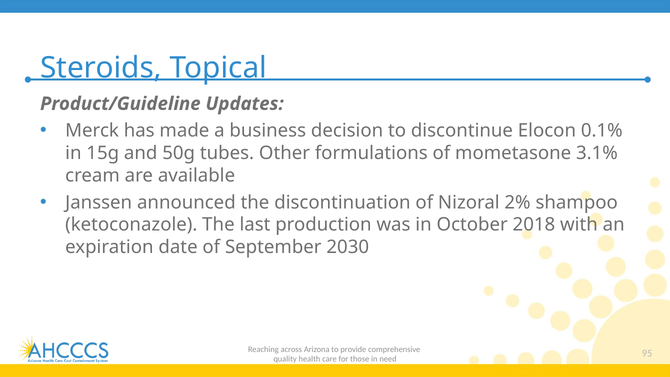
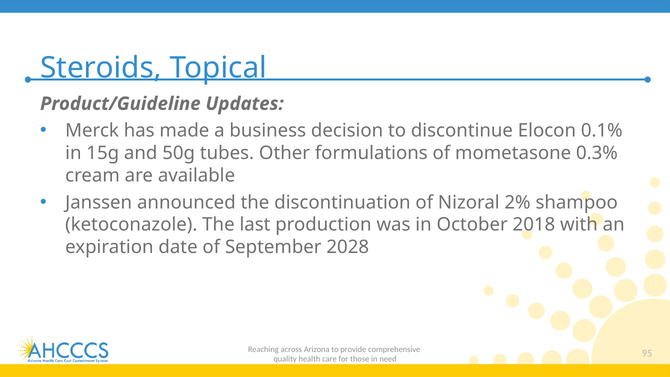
3.1%: 3.1% -> 0.3%
2030: 2030 -> 2028
